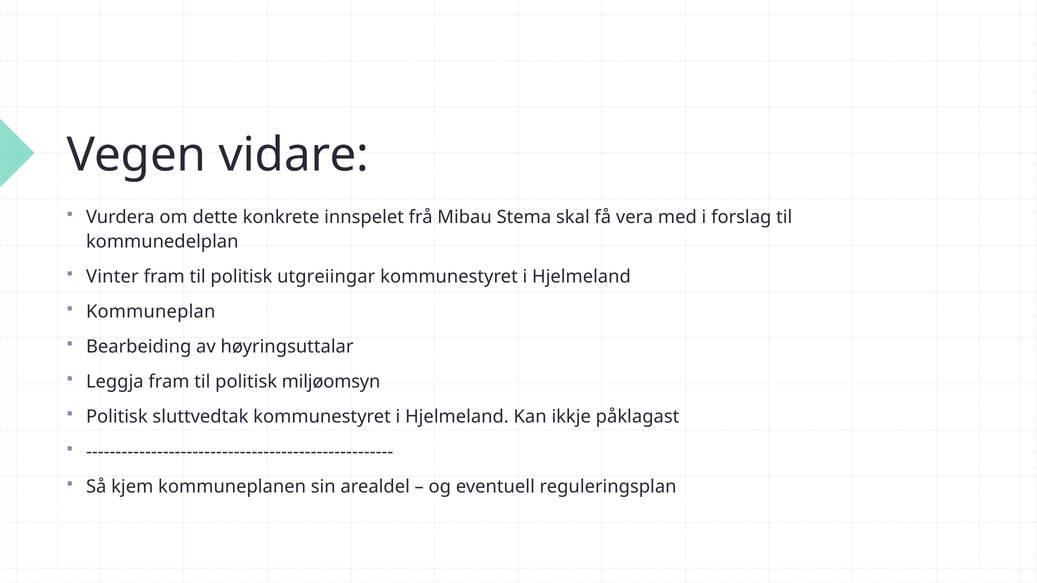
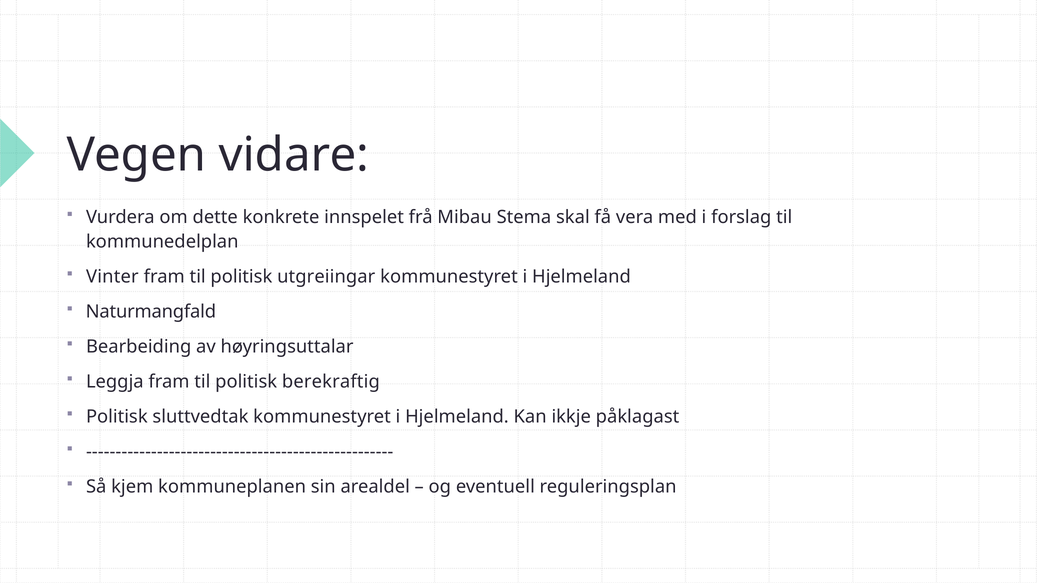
Kommuneplan: Kommuneplan -> Naturmangfald
miljøomsyn: miljøomsyn -> berekraftig
